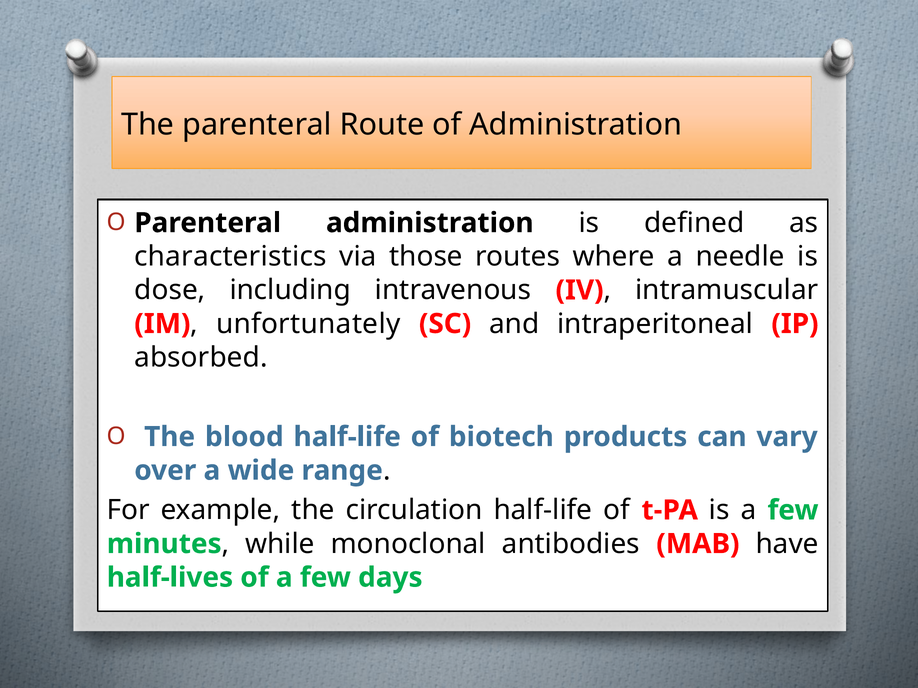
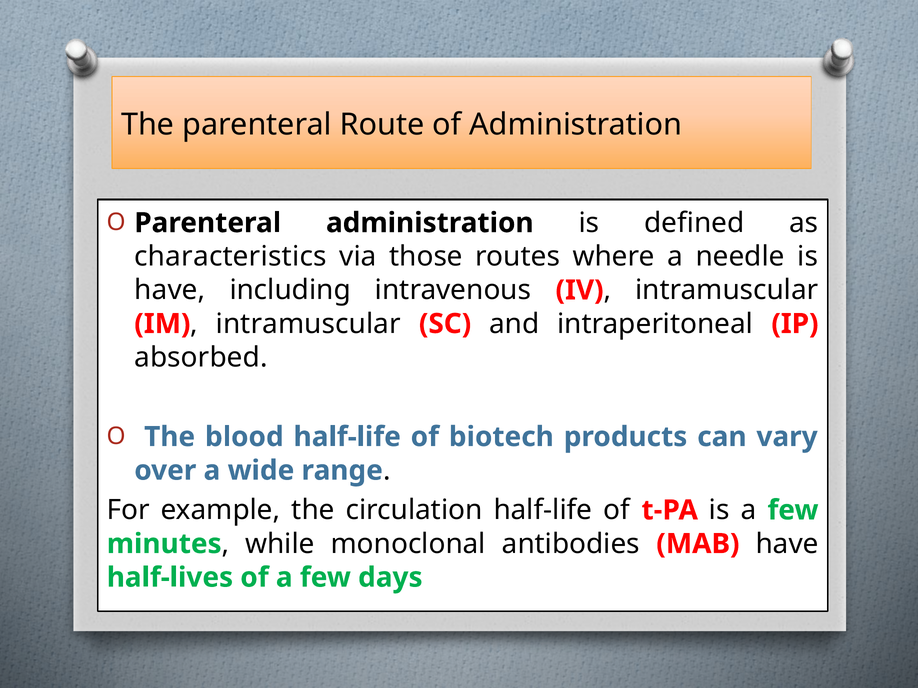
dose at (170, 290): dose -> have
unfortunately at (308, 324): unfortunately -> intramuscular
